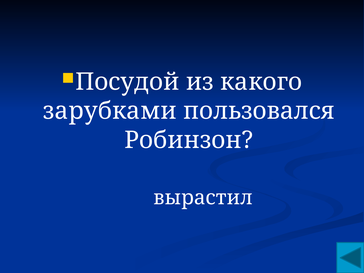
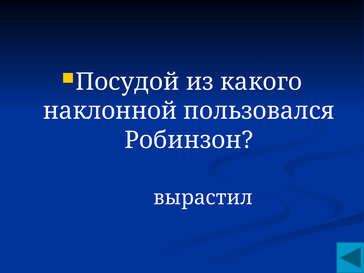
зарубками: зарубками -> наклонной
